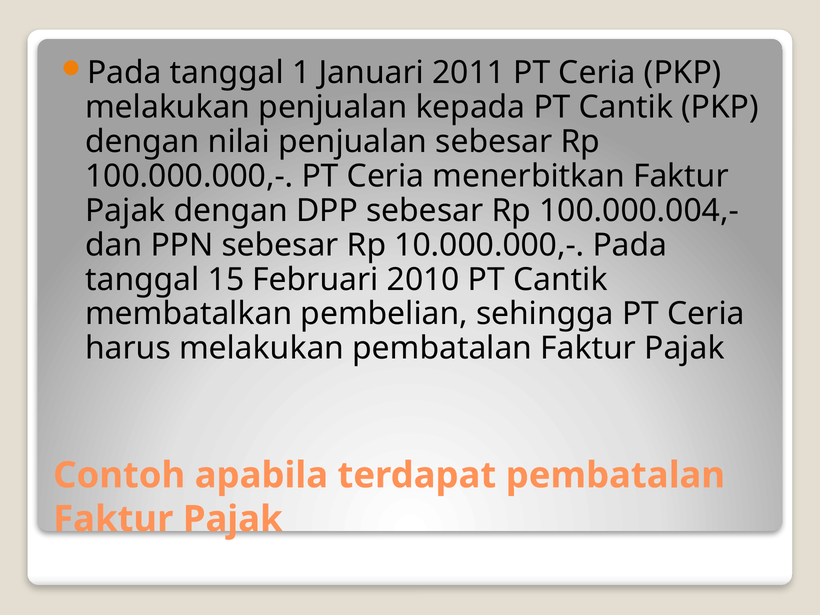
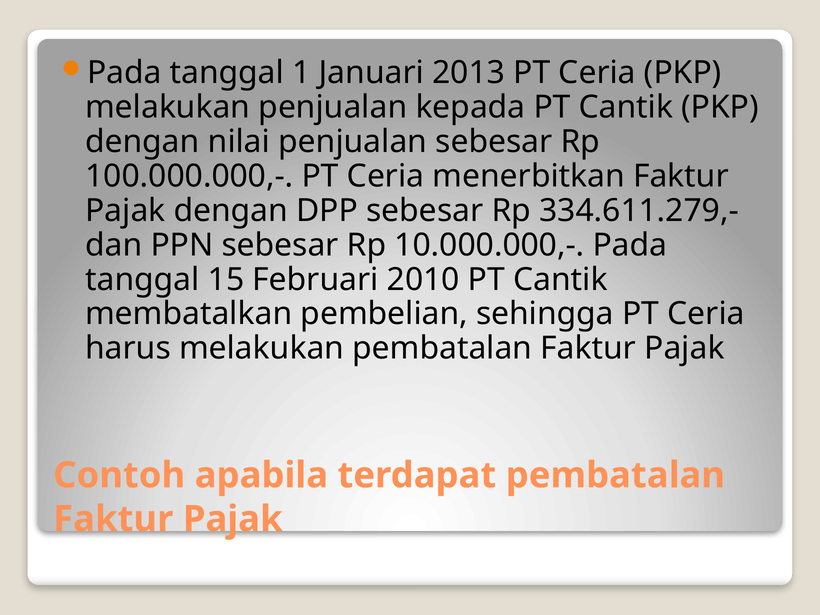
2011: 2011 -> 2013
100.000.004,-: 100.000.004,- -> 334.611.279,-
